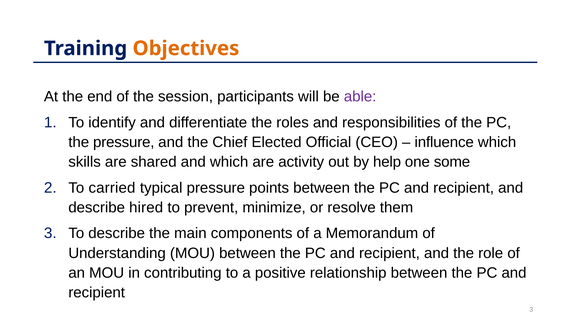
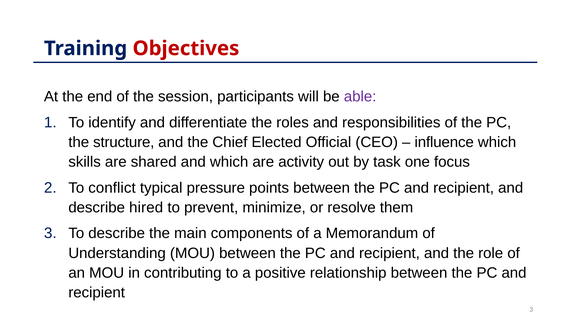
Objectives colour: orange -> red
the pressure: pressure -> structure
help: help -> task
some: some -> focus
carried: carried -> conflict
